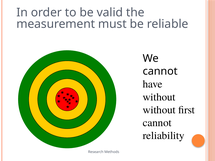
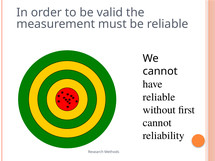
without at (159, 97): without -> reliable
